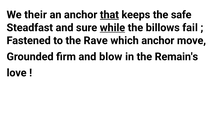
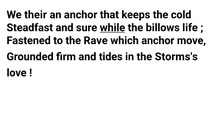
that underline: present -> none
safe: safe -> cold
fail: fail -> life
blow: blow -> tides
Remain's: Remain's -> Storms's
